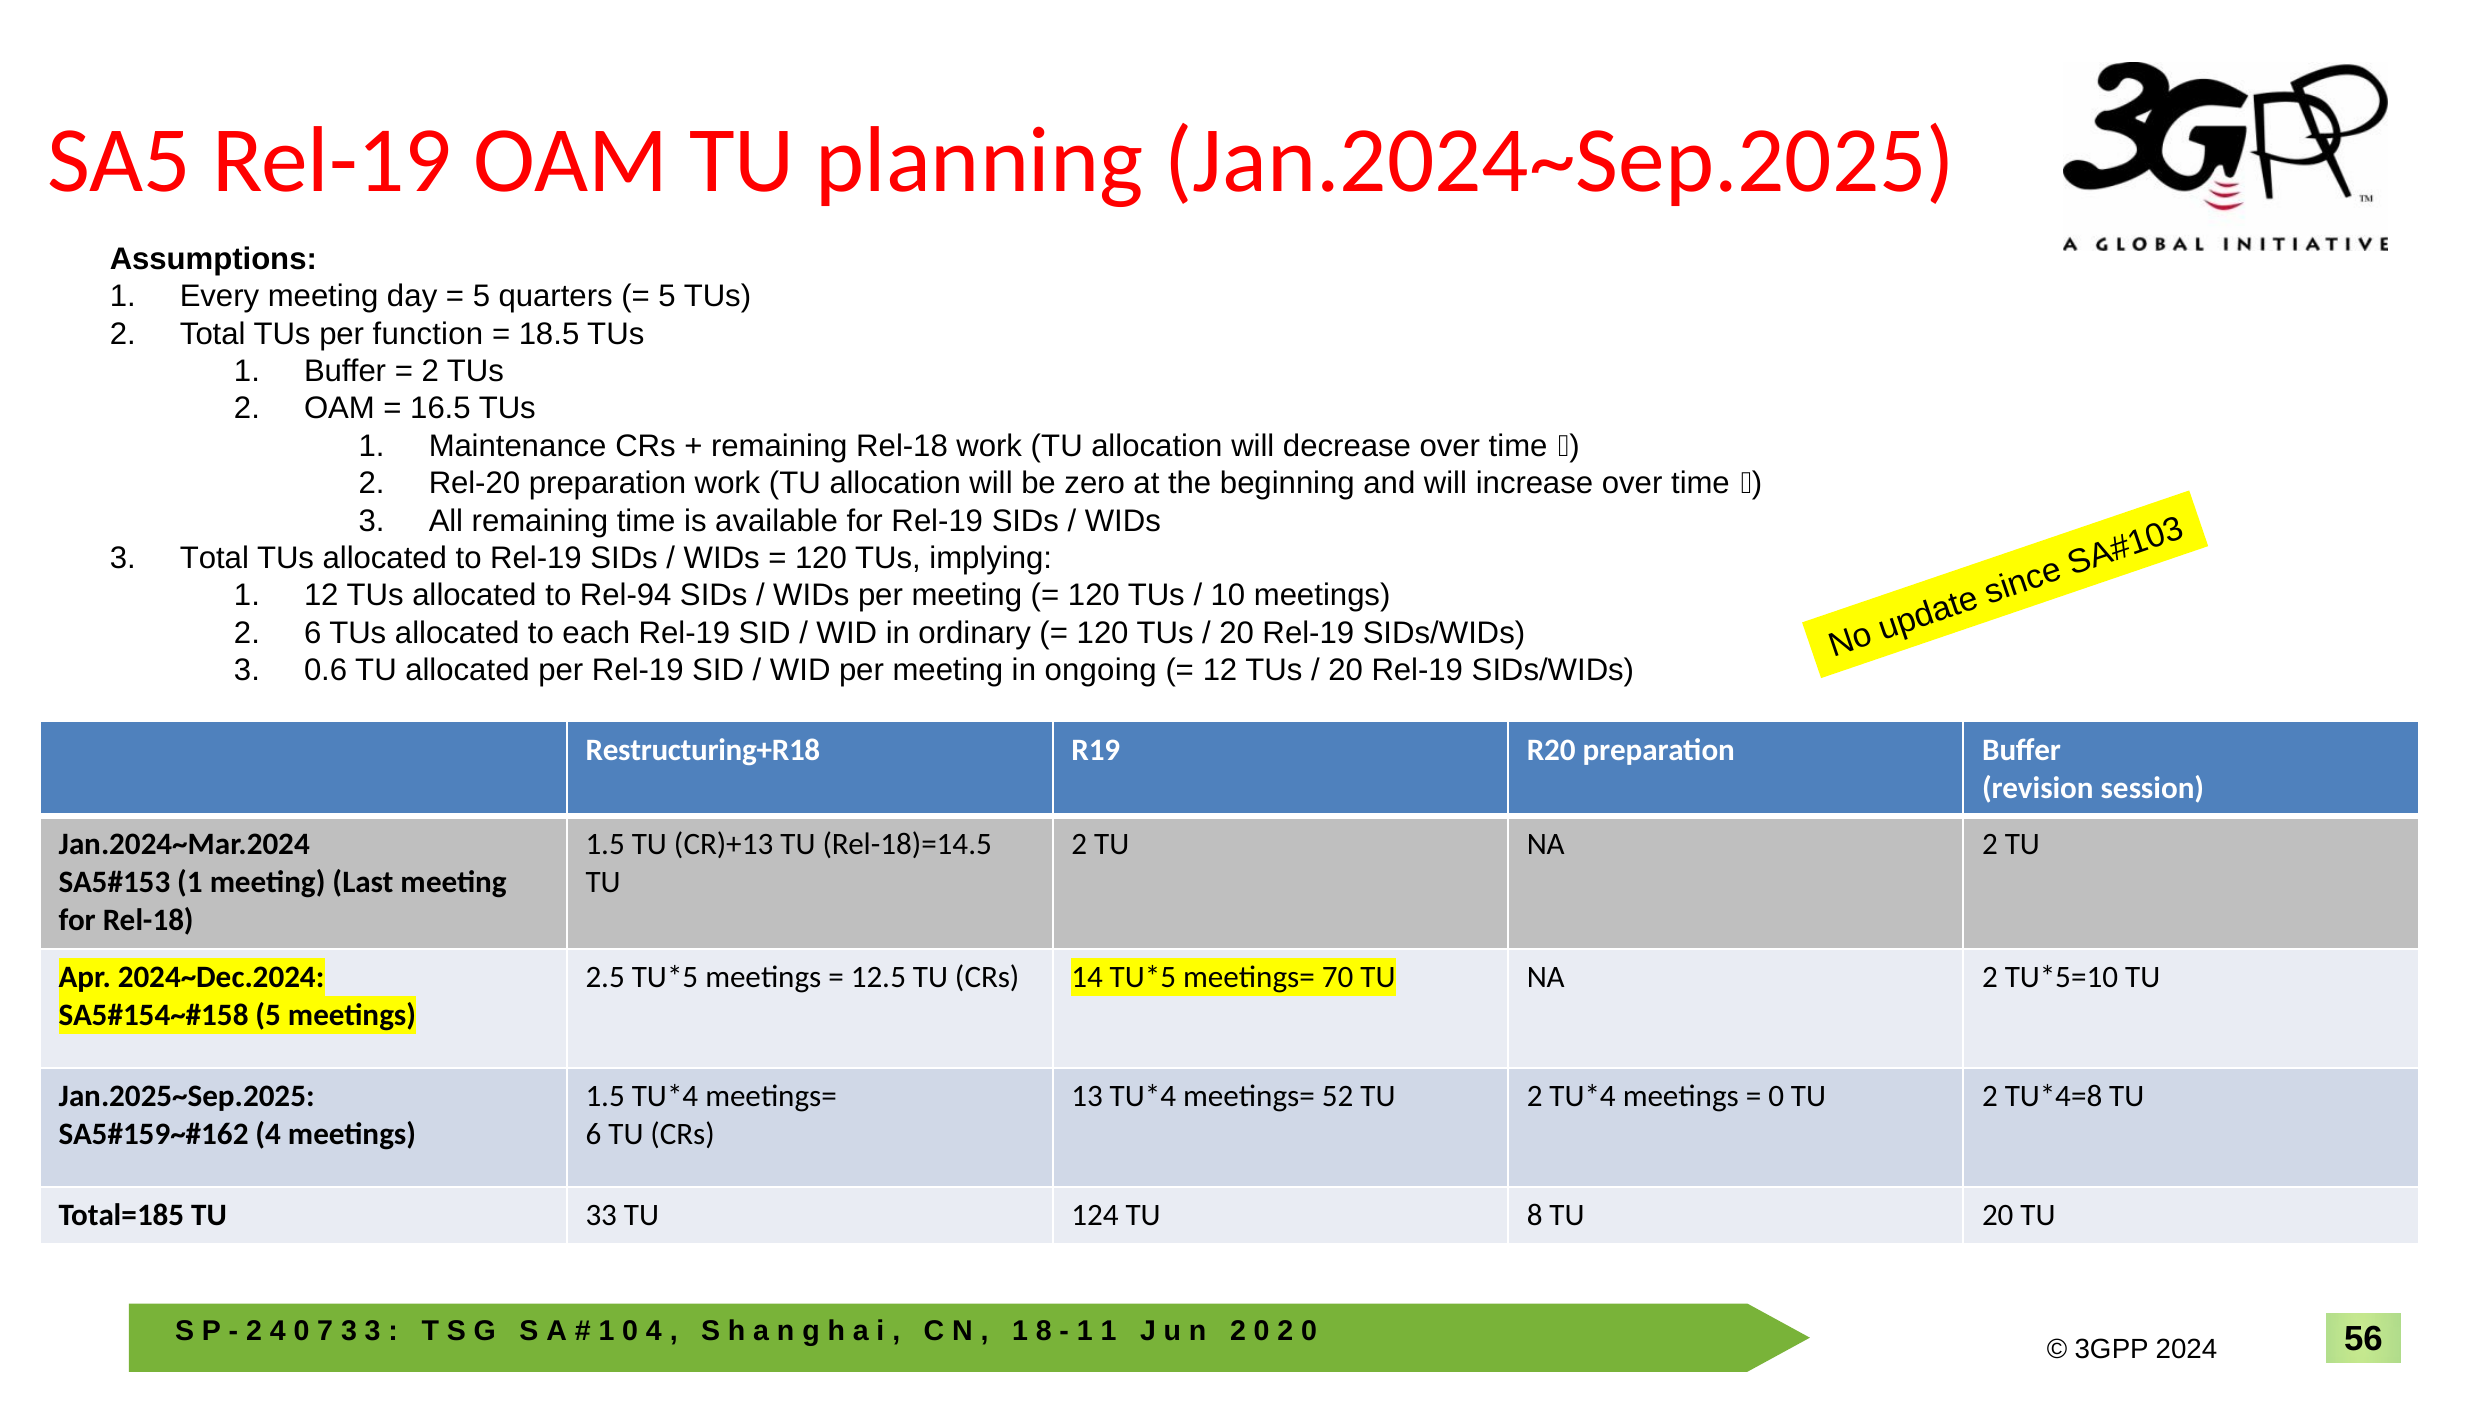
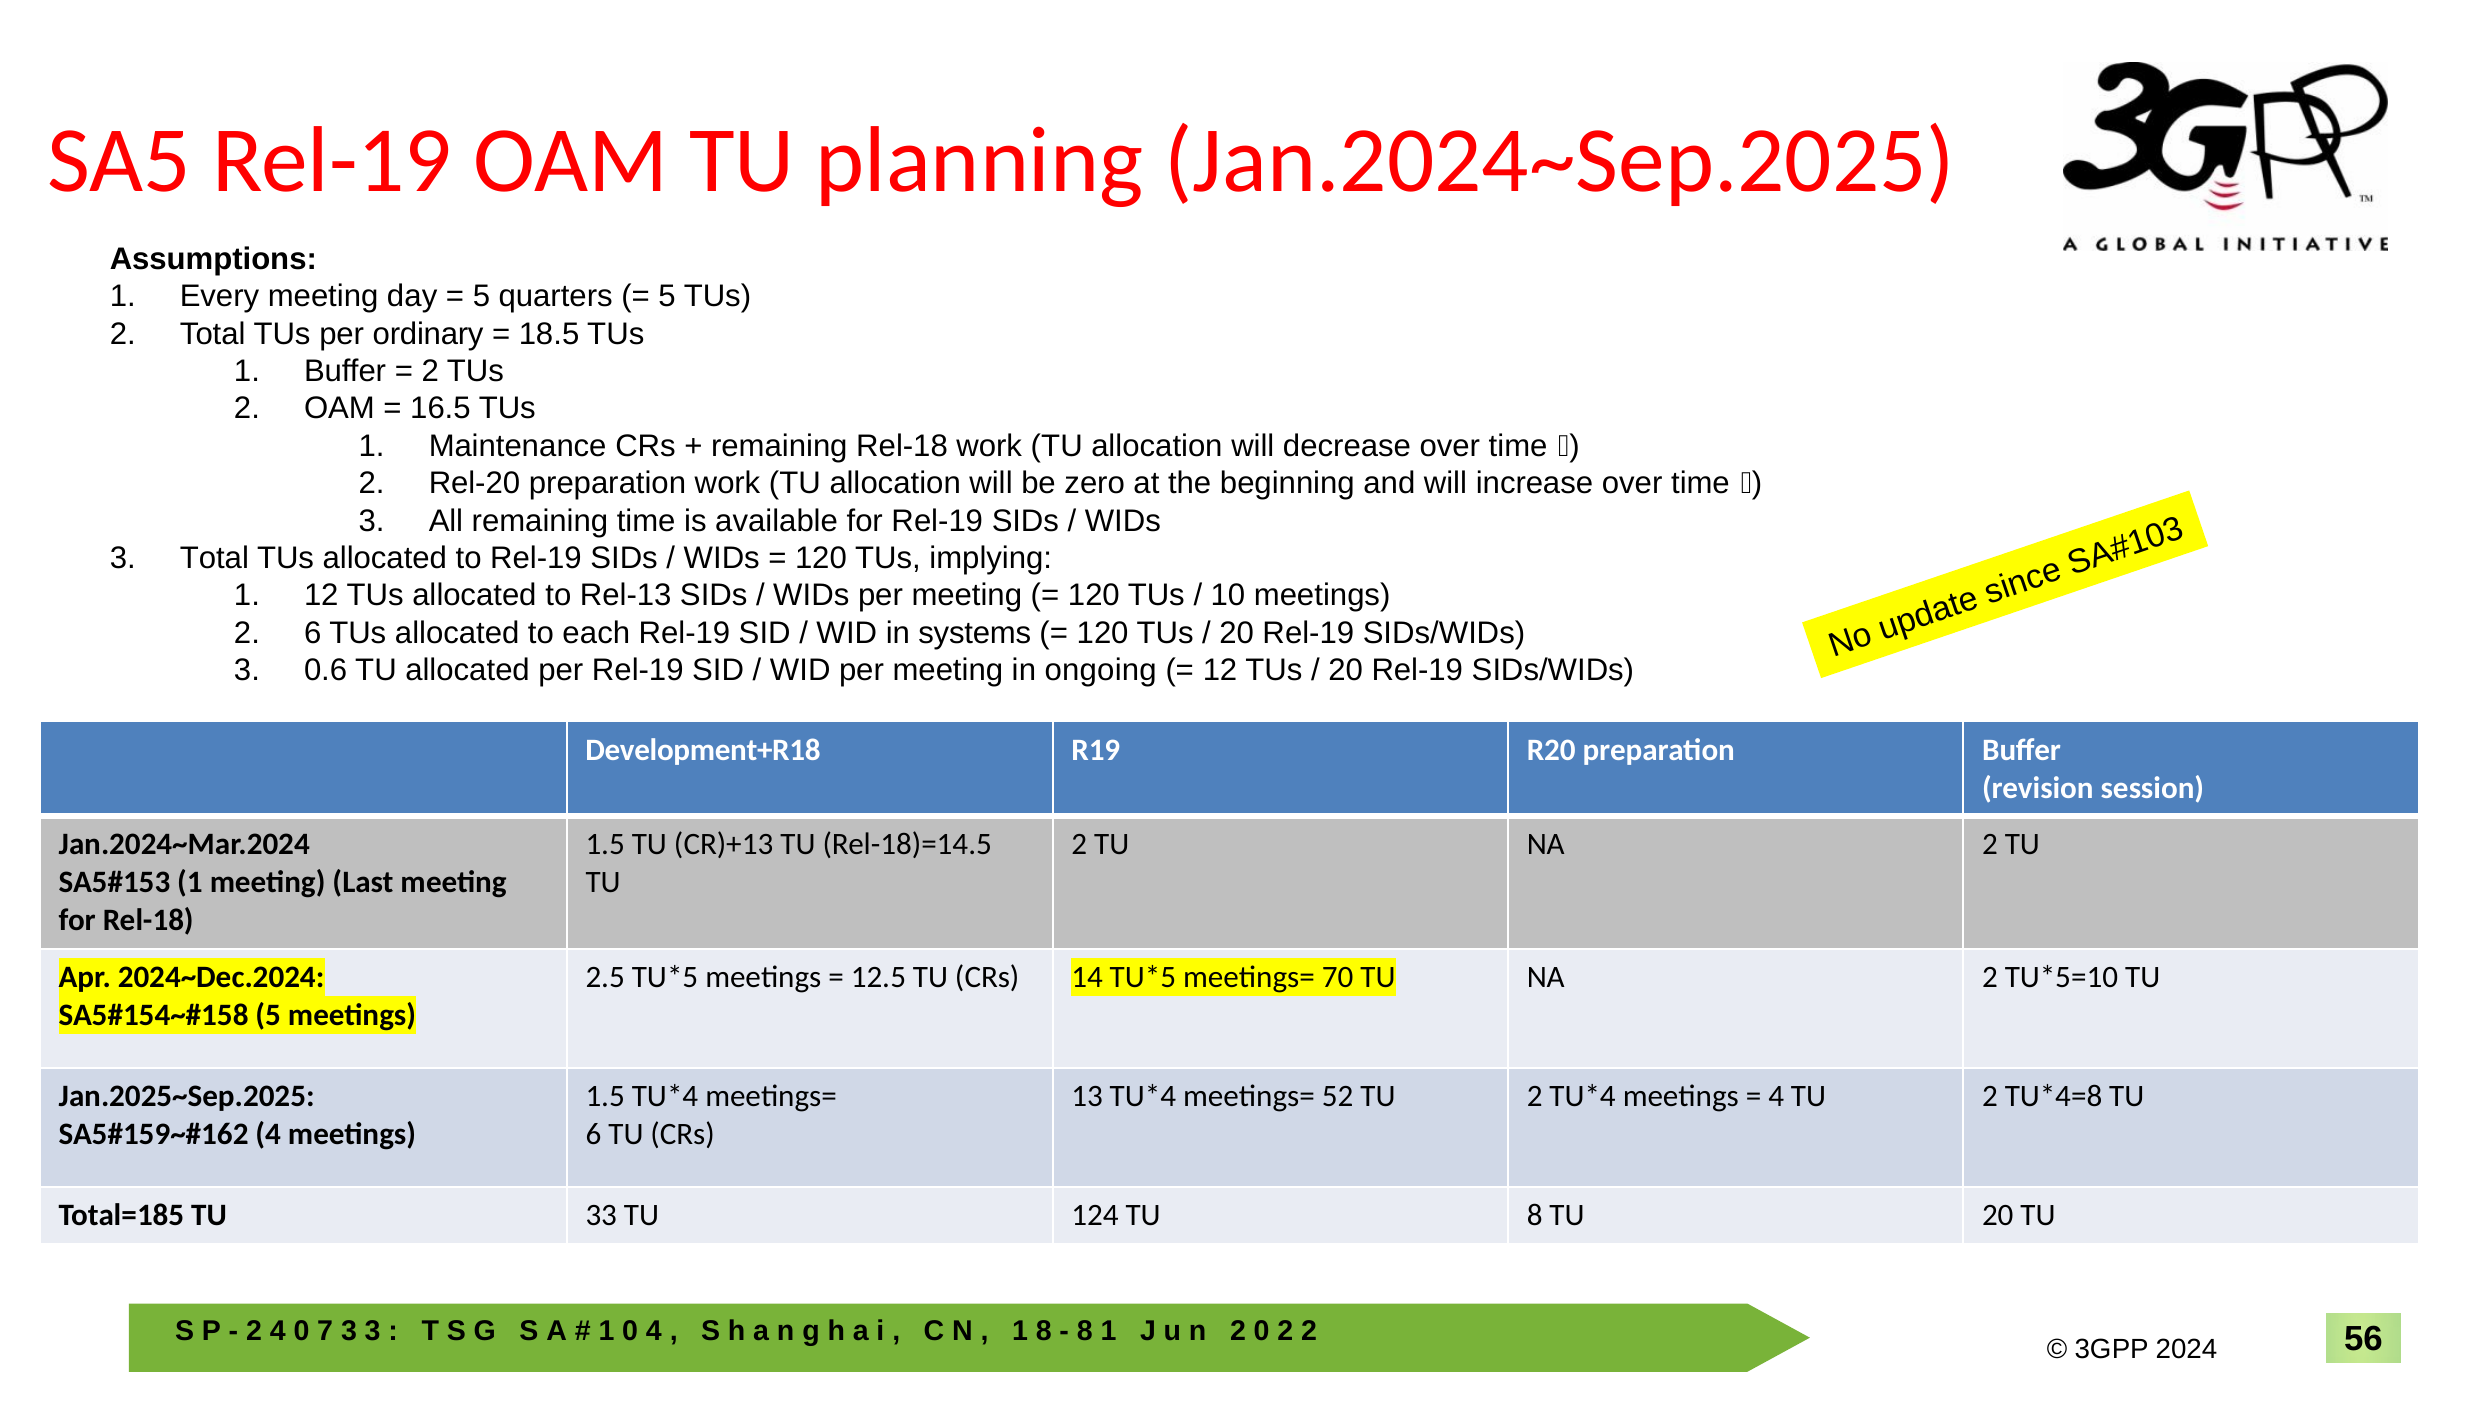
function: function -> ordinary
Rel-94: Rel-94 -> Rel-13
ordinary: ordinary -> systems
Restructuring+R18: Restructuring+R18 -> Development+R18
0 at (1776, 1096): 0 -> 4
1 at (1085, 1331): 1 -> 8
0 at (1309, 1331): 0 -> 2
